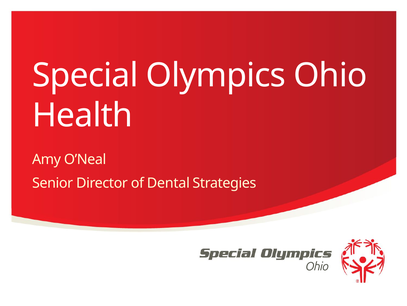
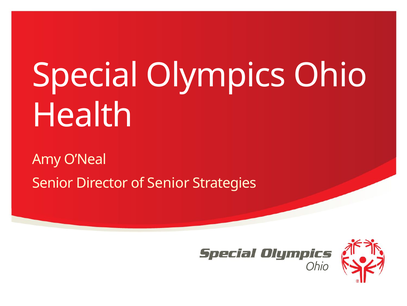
of Dental: Dental -> Senior
